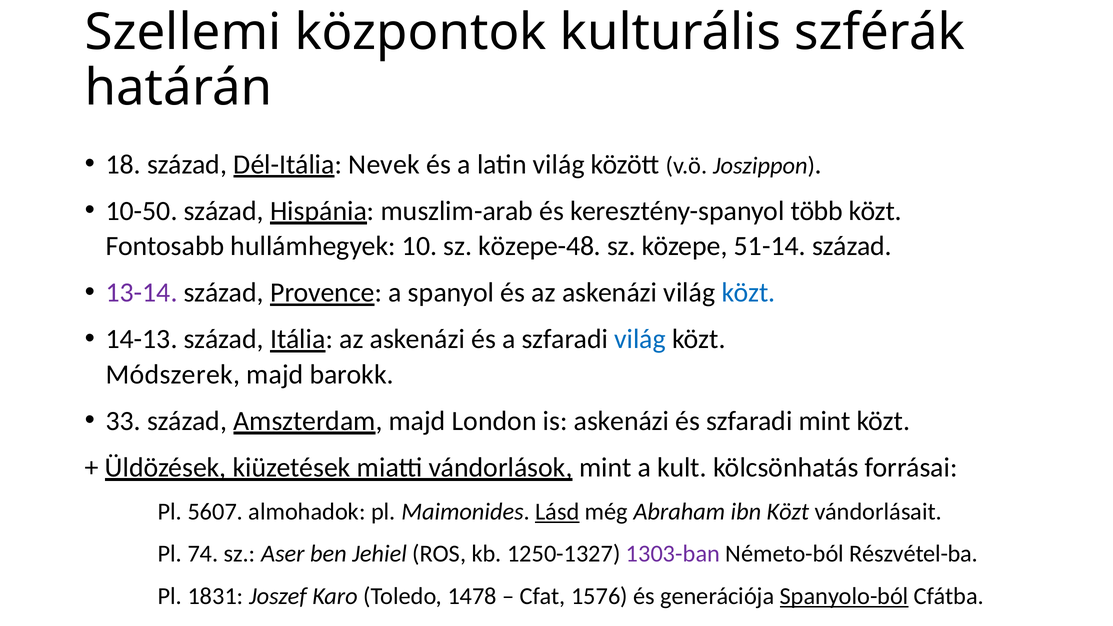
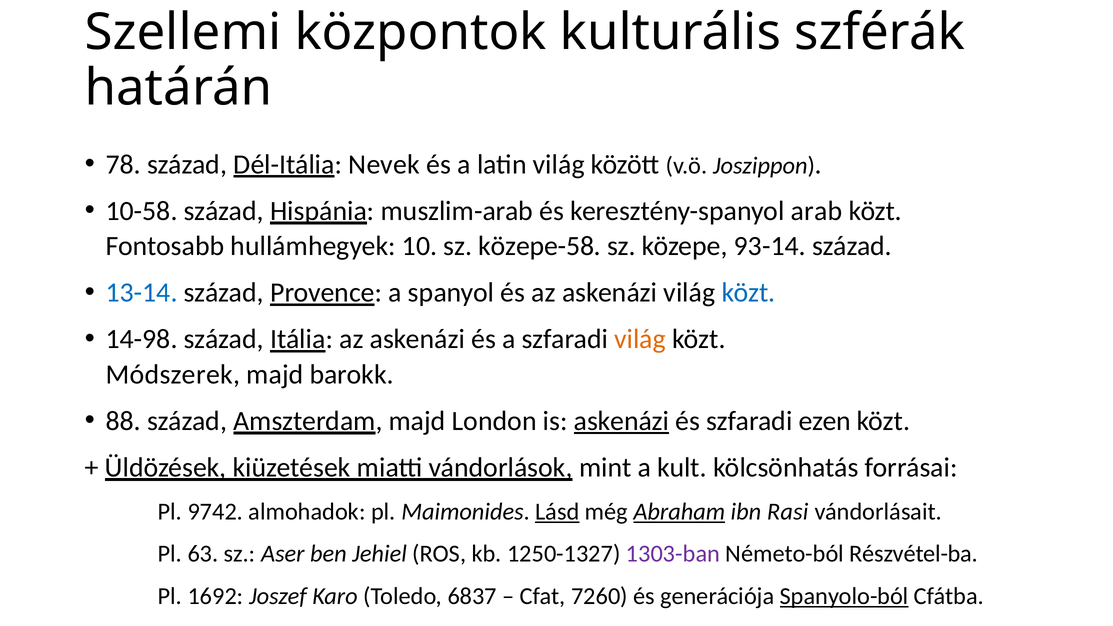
18: 18 -> 78
10-50: 10-50 -> 10-58
több: több -> arab
közepe-48: közepe-48 -> közepe-58
51-14: 51-14 -> 93-14
13-14 colour: purple -> blue
14-13: 14-13 -> 14-98
világ at (640, 339) colour: blue -> orange
33: 33 -> 88
askenázi at (622, 421) underline: none -> present
szfaradi mint: mint -> ezen
5607: 5607 -> 9742
Abraham underline: none -> present
ibn Közt: Közt -> Rasi
74: 74 -> 63
1831: 1831 -> 1692
1478: 1478 -> 6837
1576: 1576 -> 7260
